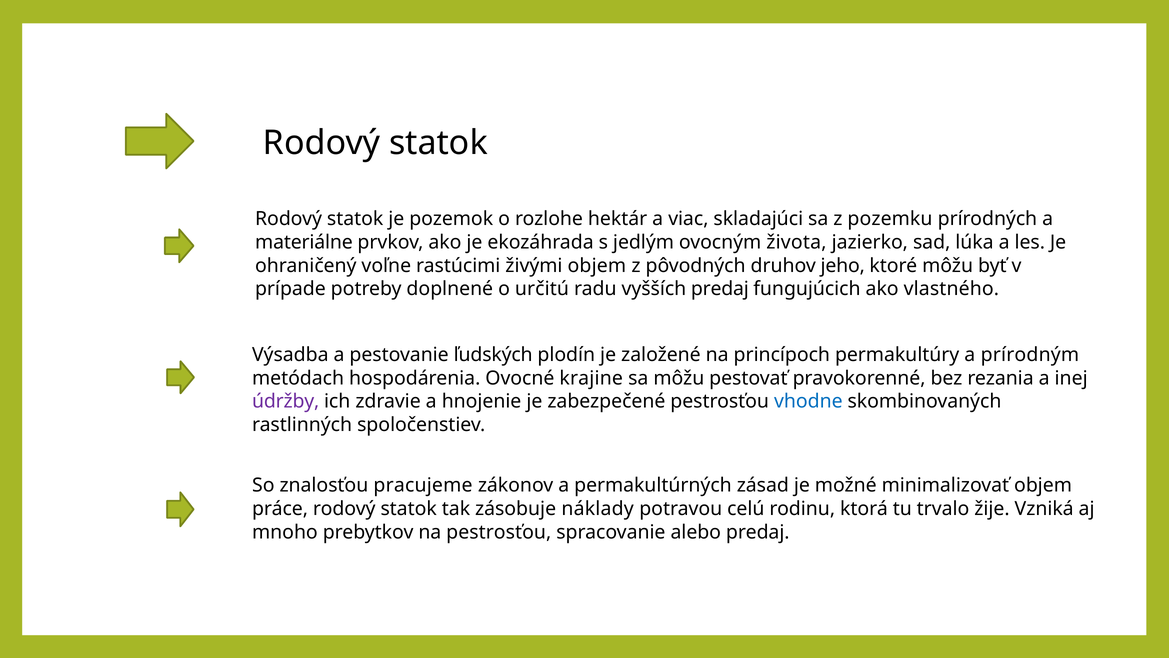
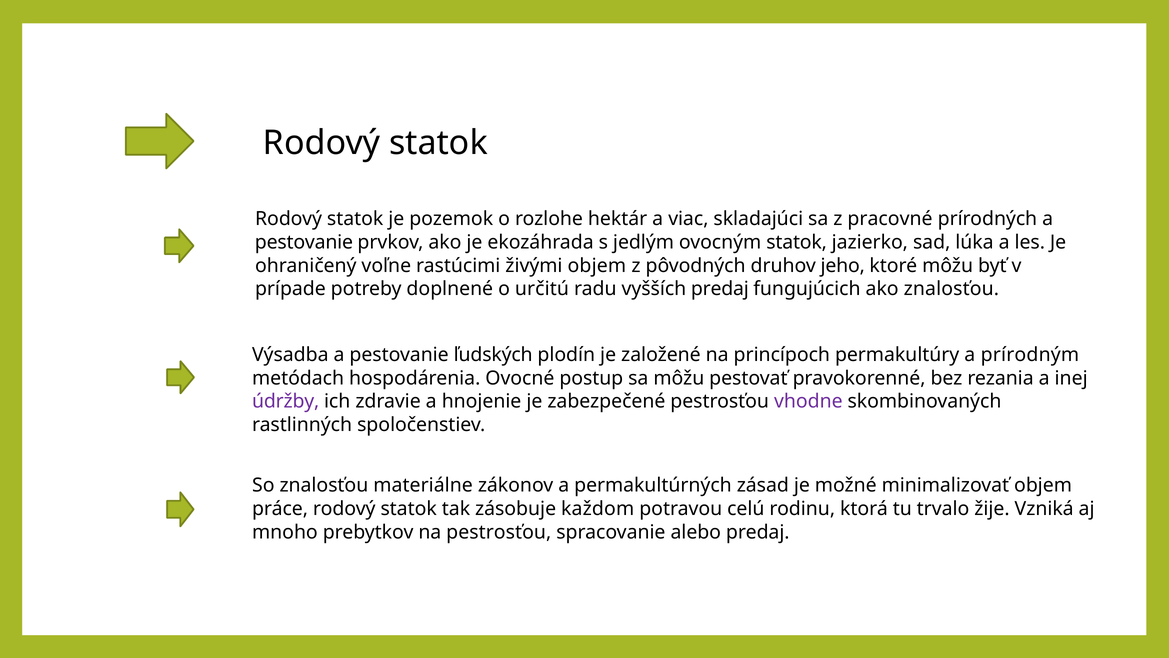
pozemku: pozemku -> pracovné
materiálne at (304, 242): materiálne -> pestovanie
ovocným života: života -> statok
ako vlastného: vlastného -> znalosťou
krajine: krajine -> postup
vhodne colour: blue -> purple
pracujeme: pracujeme -> materiálne
náklady: náklady -> každom
